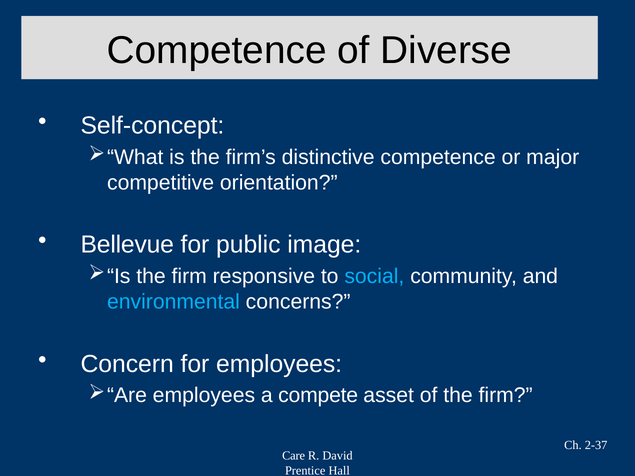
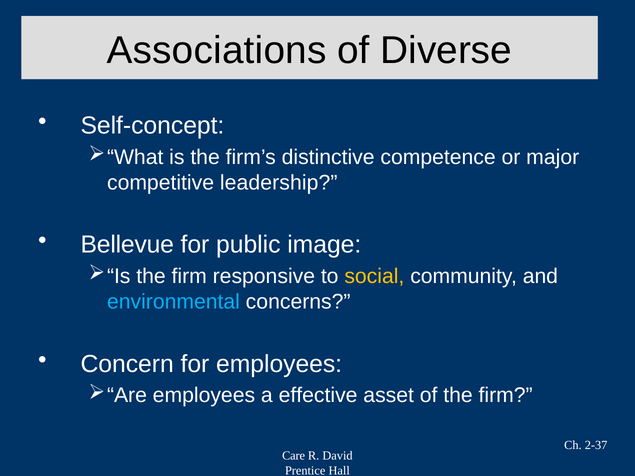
Competence at (217, 50): Competence -> Associations
orientation: orientation -> leadership
social colour: light blue -> yellow
compete: compete -> effective
